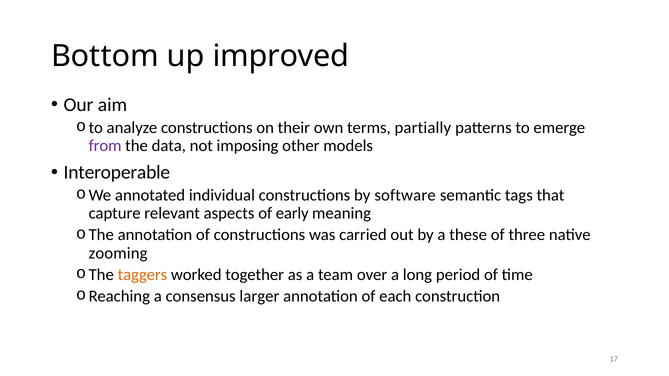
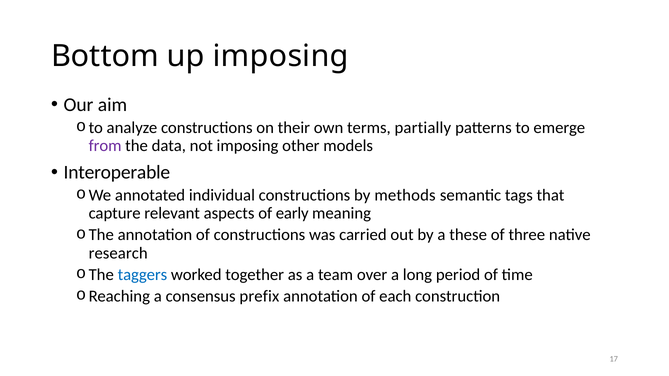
up improved: improved -> imposing
software: software -> methods
zooming: zooming -> research
taggers colour: orange -> blue
larger: larger -> prefix
